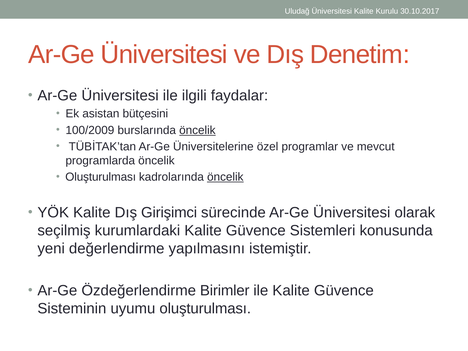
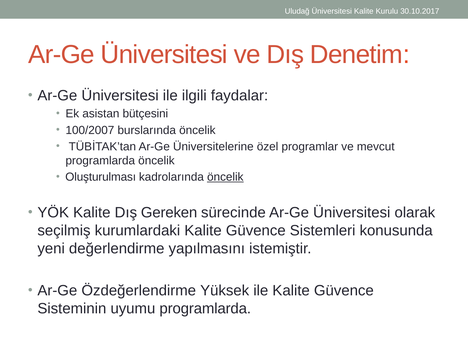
100/2009: 100/2009 -> 100/2007
öncelik at (197, 130) underline: present -> none
Girişimci: Girişimci -> Gereken
Birimler: Birimler -> Yüksek
uyumu oluşturulması: oluşturulması -> programlarda
